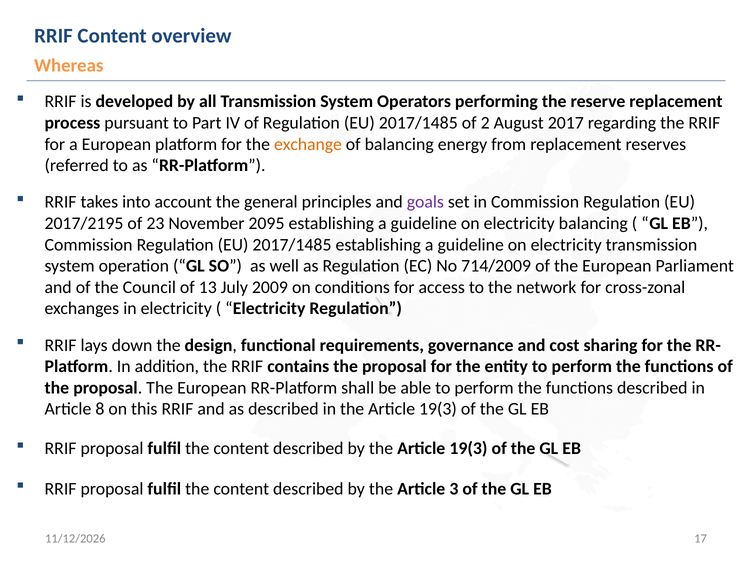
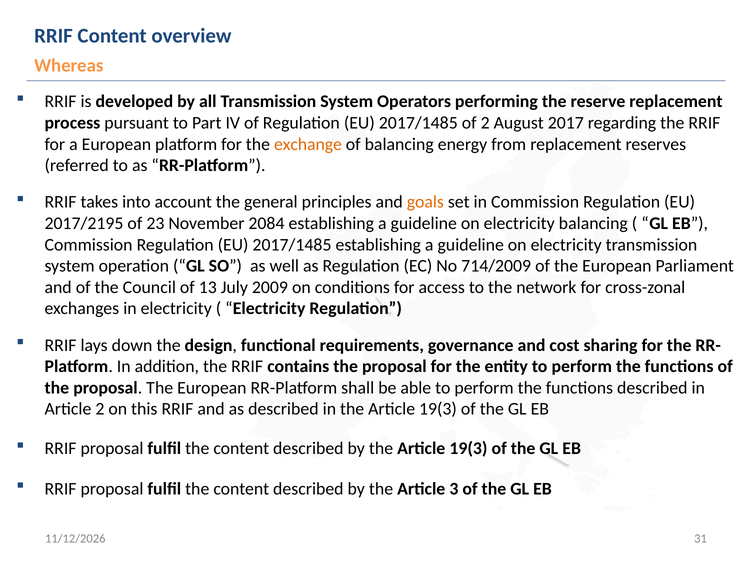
goals colour: purple -> orange
2095: 2095 -> 2084
Article 8: 8 -> 2
17: 17 -> 31
